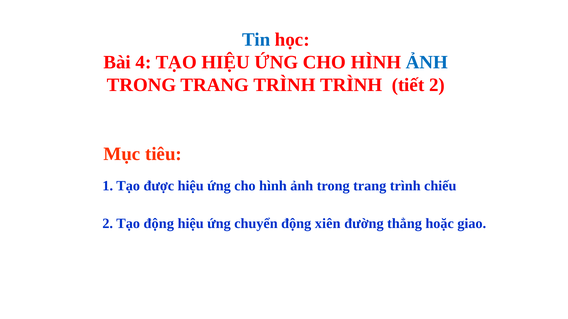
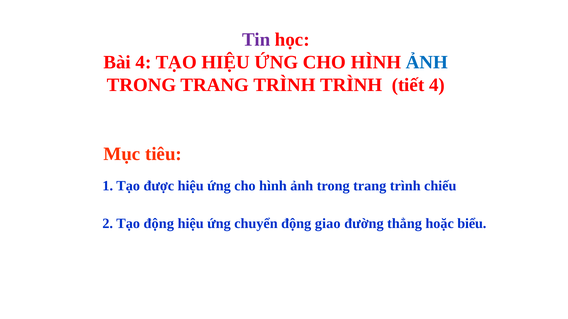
Tin colour: blue -> purple
tiết 2: 2 -> 4
xiên: xiên -> giao
giao: giao -> biểu
